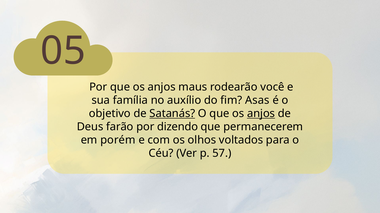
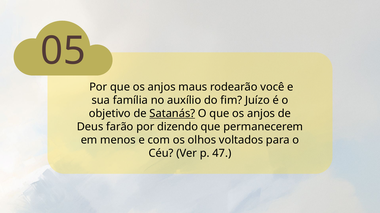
Asas: Asas -> Juízo
anjos at (261, 114) underline: present -> none
porém: porém -> menos
57: 57 -> 47
